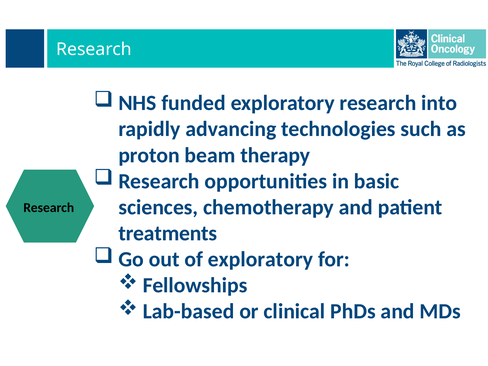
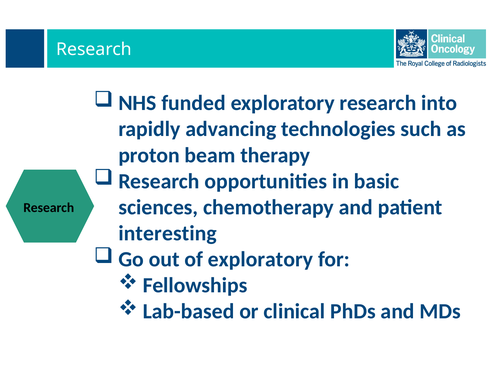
treatments: treatments -> interesting
